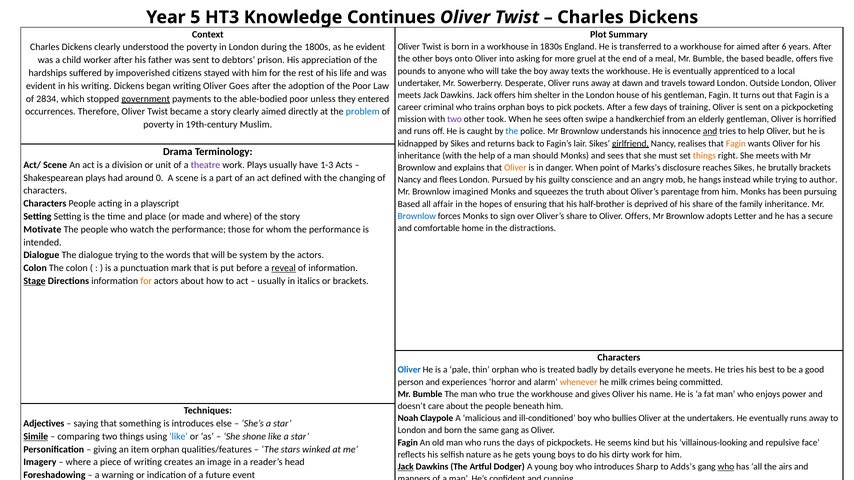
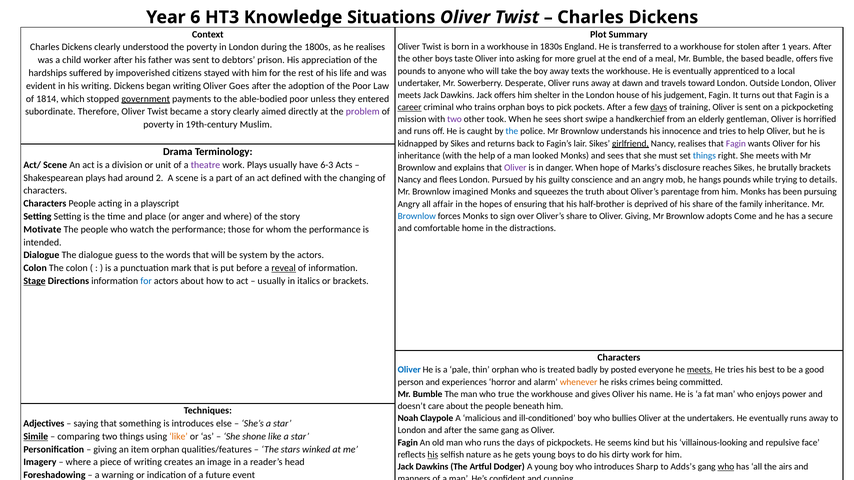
5: 5 -> 6
Continues: Continues -> Situations
for aimed: aimed -> stolen
6: 6 -> 1
he evident: evident -> realises
onto: onto -> taste
his gentleman: gentleman -> judgement
2834: 2834 -> 1814
career underline: none -> present
days at (659, 107) underline: none -> present
occurrences at (50, 112): occurrences -> subordinate
problem colour: blue -> purple
sees often: often -> short
and at (710, 132) underline: present -> none
Fagin at (736, 144) colour: orange -> purple
should: should -> looked
things at (704, 156) colour: orange -> blue
1-3: 1-3 -> 6-3
Oliver at (515, 168) colour: orange -> purple
point: point -> hope
0: 0 -> 2
hangs instead: instead -> pounds
author: author -> details
Based at (409, 204): Based -> Angry
Oliver Offers: Offers -> Giving
Letter: Letter -> Come
made: made -> anger
dialogue trying: trying -> guess
for at (146, 281) colour: orange -> blue
details: details -> posted
meets at (700, 370) underline: none -> present
he milk: milk -> risks
and born: born -> after
like at (179, 437) colour: blue -> orange
his at (433, 455) underline: none -> present
Jack at (406, 467) underline: present -> none
